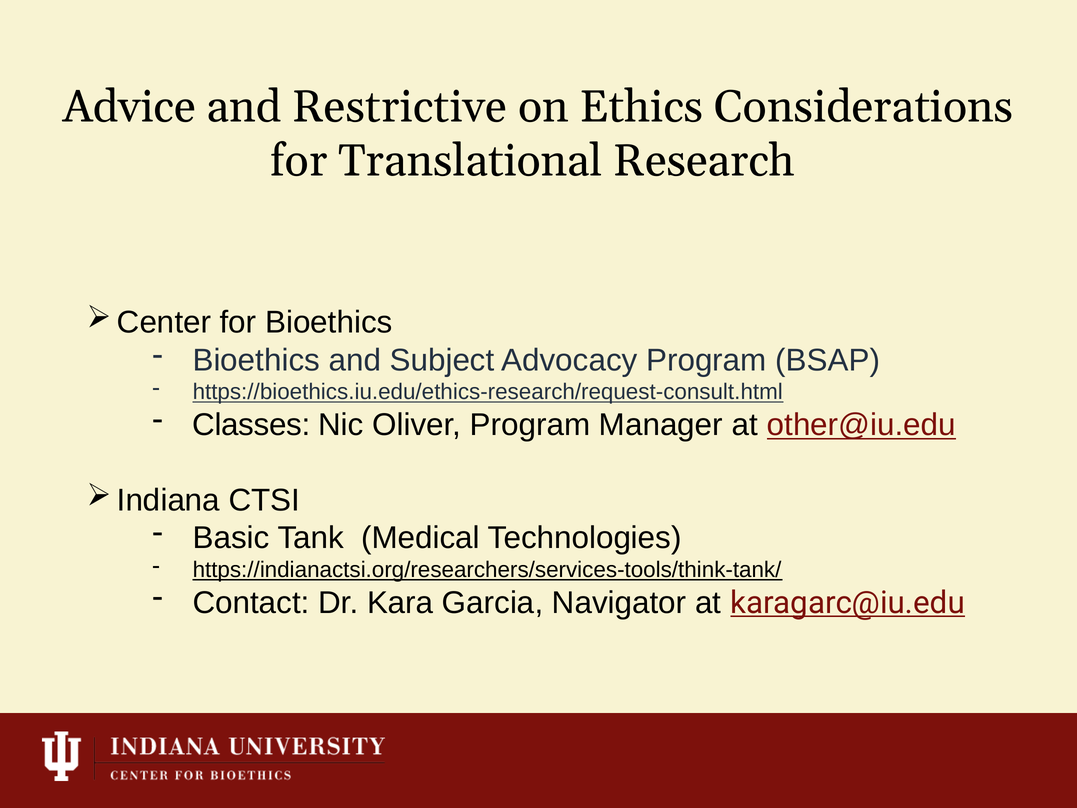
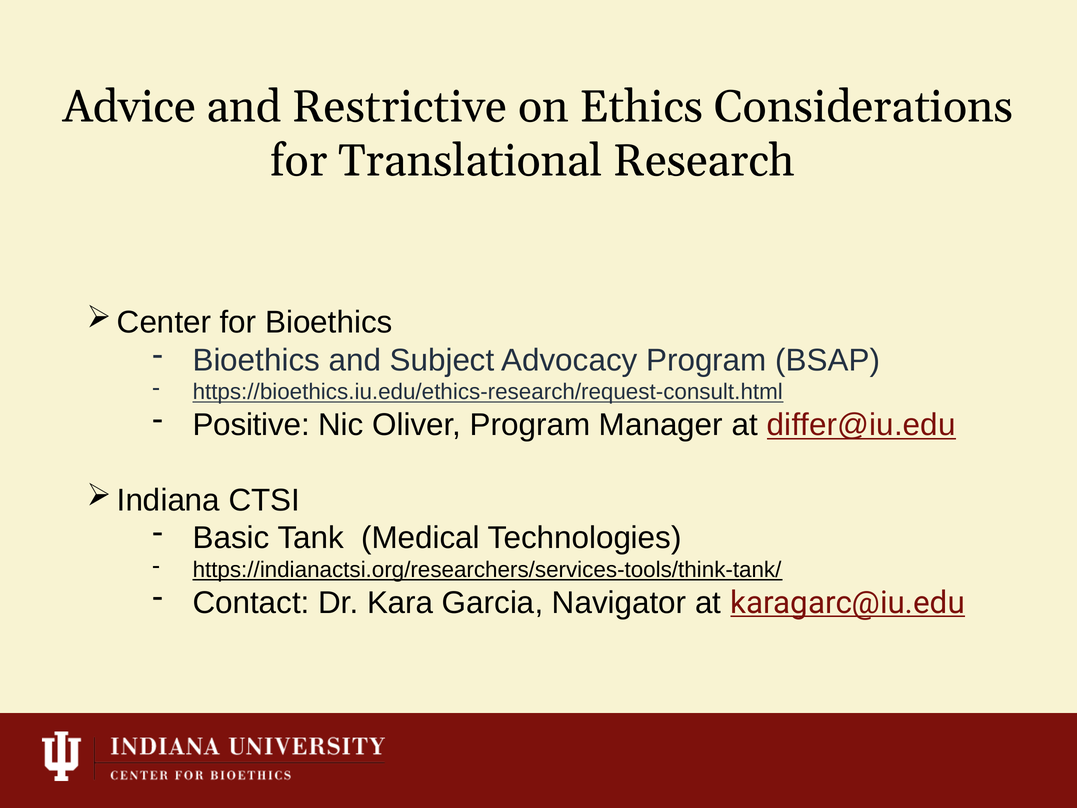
Classes: Classes -> Positive
other@iu.edu: other@iu.edu -> differ@iu.edu
